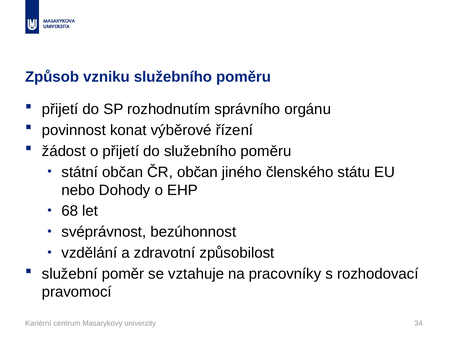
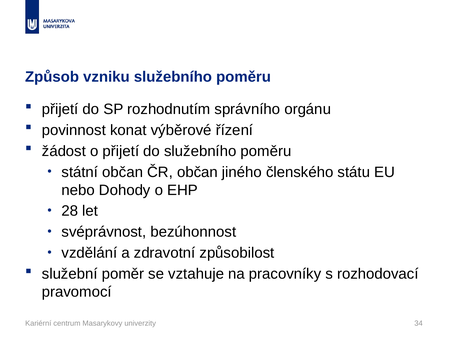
68: 68 -> 28
